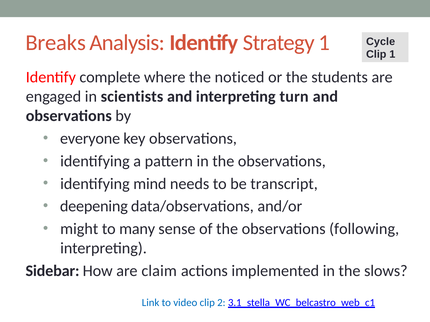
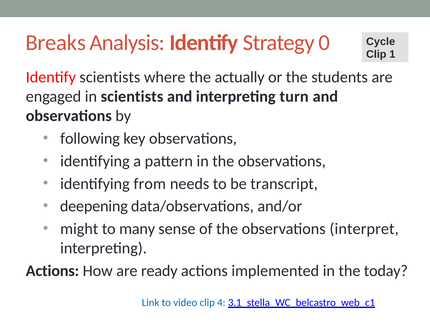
Strategy 1: 1 -> 0
Identify complete: complete -> scientists
noticed: noticed -> actually
everyone: everyone -> following
mind: mind -> from
following: following -> interpret
Sidebar at (52, 271): Sidebar -> Actions
claim: claim -> ready
slows: slows -> today
2: 2 -> 4
